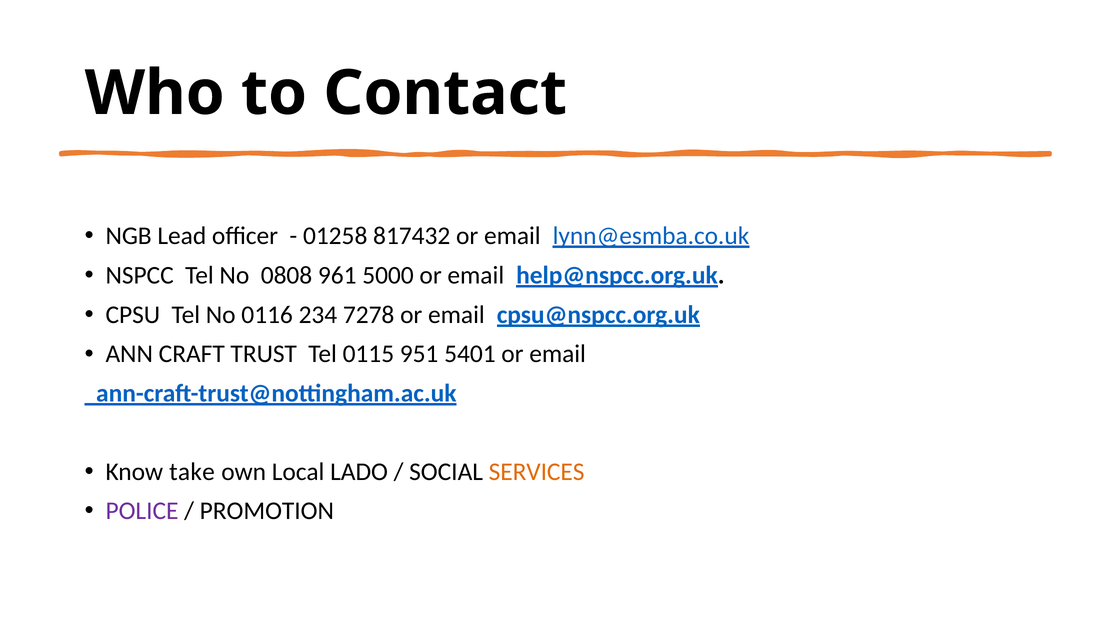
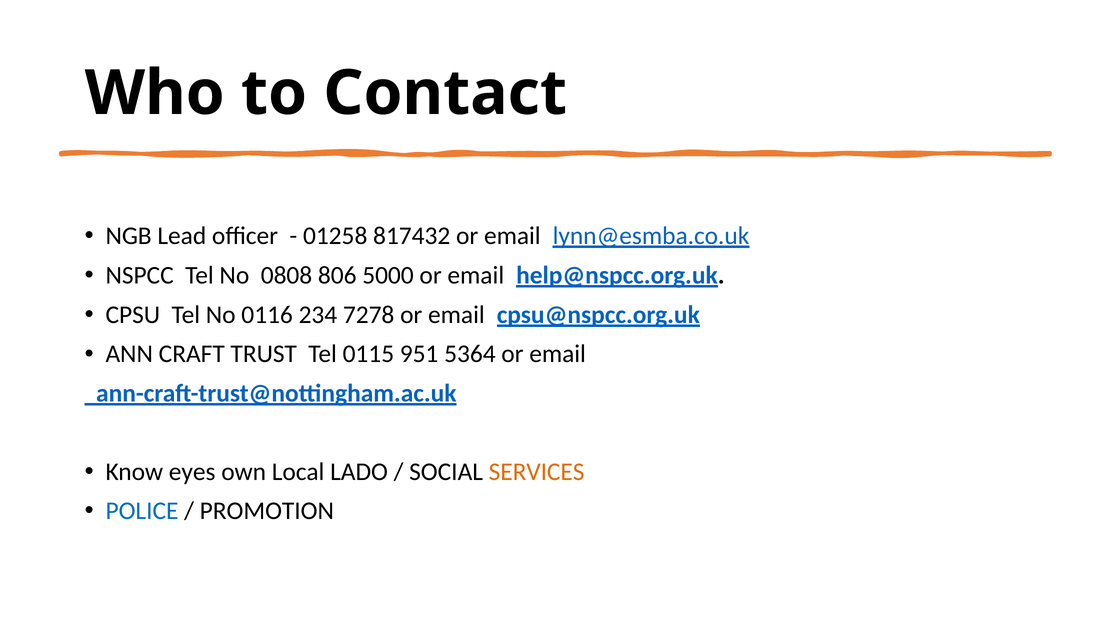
961: 961 -> 806
5401: 5401 -> 5364
take: take -> eyes
POLICE colour: purple -> blue
